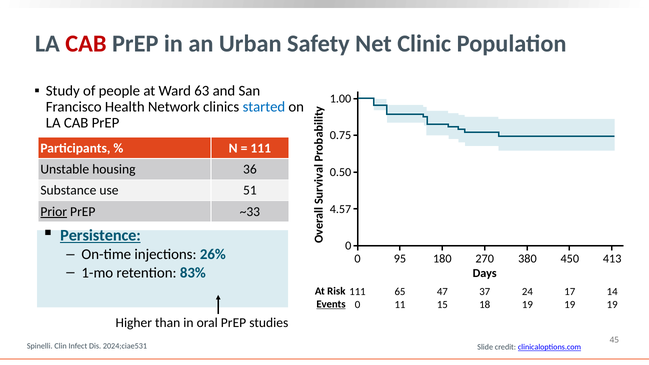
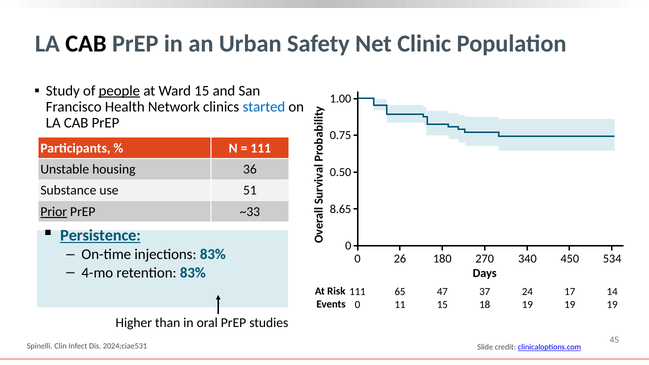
CAB at (86, 44) colour: red -> black
people underline: none -> present
Ward 63: 63 -> 15
4.57: 4.57 -> 8.65
injections 26%: 26% -> 83%
95: 95 -> 26
380: 380 -> 340
413: 413 -> 534
1-mo: 1-mo -> 4-mo
Events underline: present -> none
